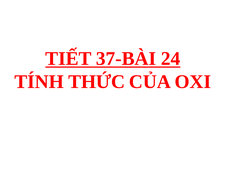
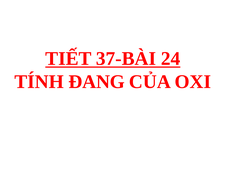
THỨC: THỨC -> ĐANG
